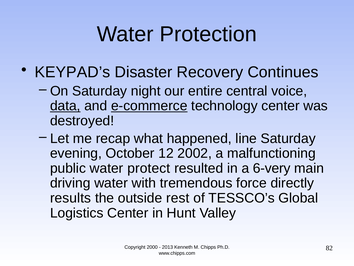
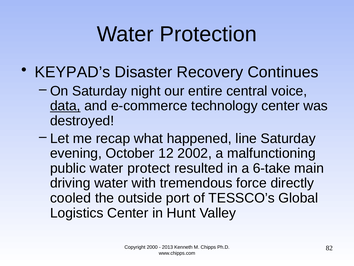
e-commerce underline: present -> none
6-very: 6-very -> 6-take
results: results -> cooled
rest: rest -> port
